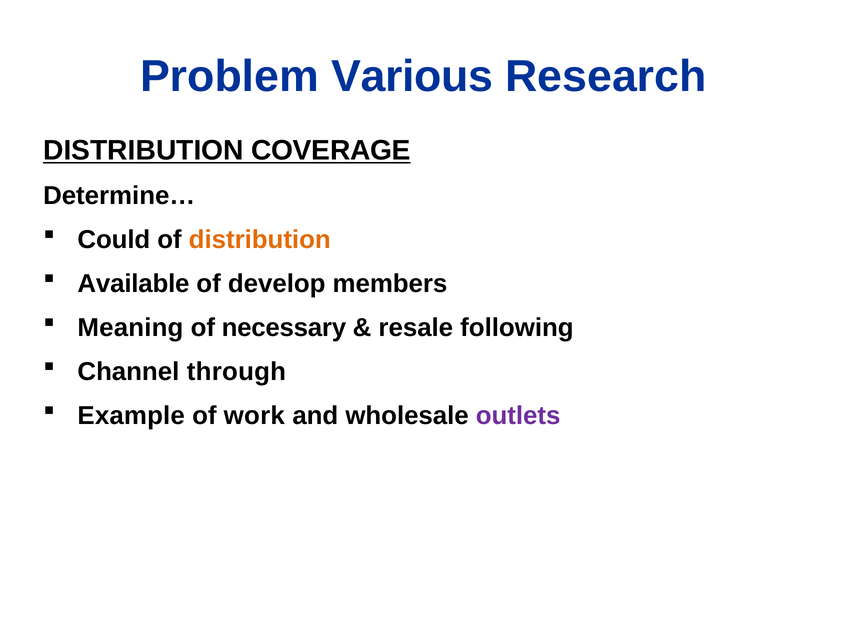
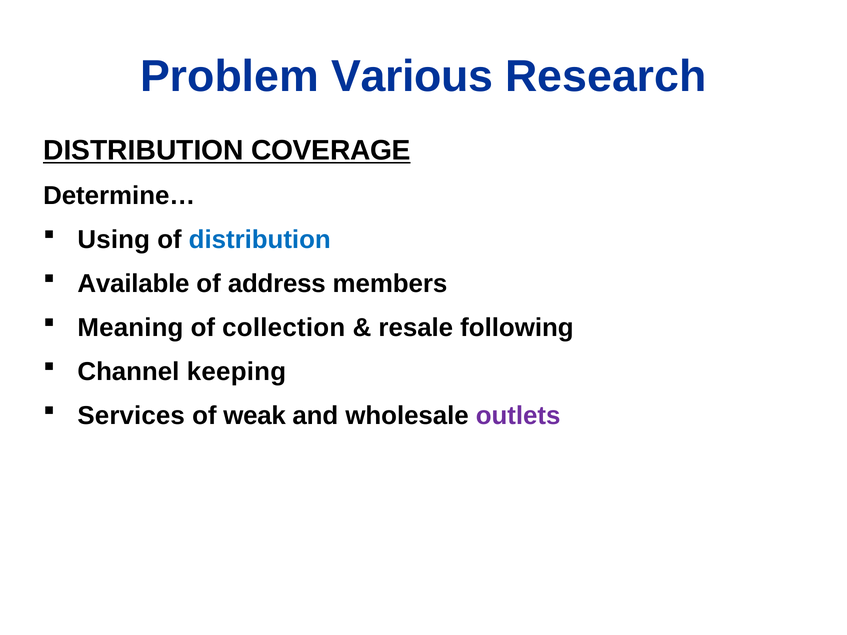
Could: Could -> Using
distribution at (260, 240) colour: orange -> blue
develop: develop -> address
necessary: necessary -> collection
through: through -> keeping
Example: Example -> Services
work: work -> weak
